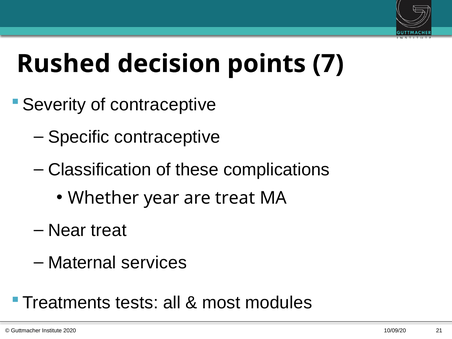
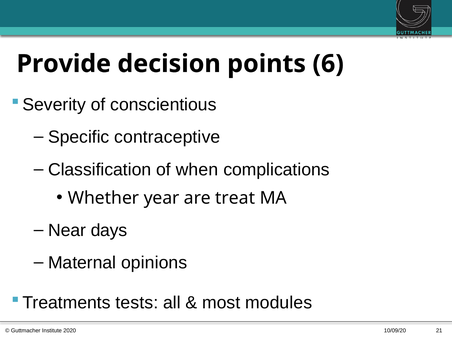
Rushed: Rushed -> Provide
7: 7 -> 6
of contraceptive: contraceptive -> conscientious
these: these -> when
Near treat: treat -> days
services: services -> opinions
